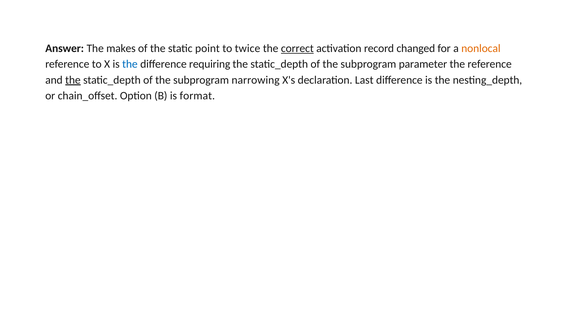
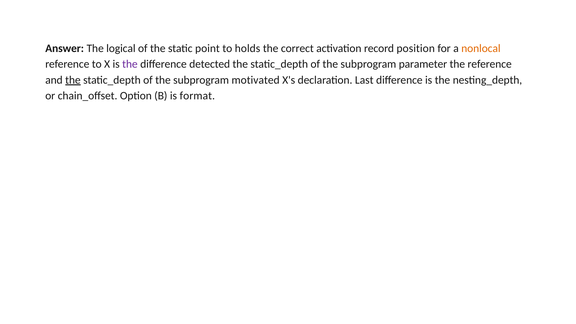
makes: makes -> logical
twice: twice -> holds
correct underline: present -> none
changed: changed -> position
the at (130, 64) colour: blue -> purple
requiring: requiring -> detected
narrowing: narrowing -> motivated
